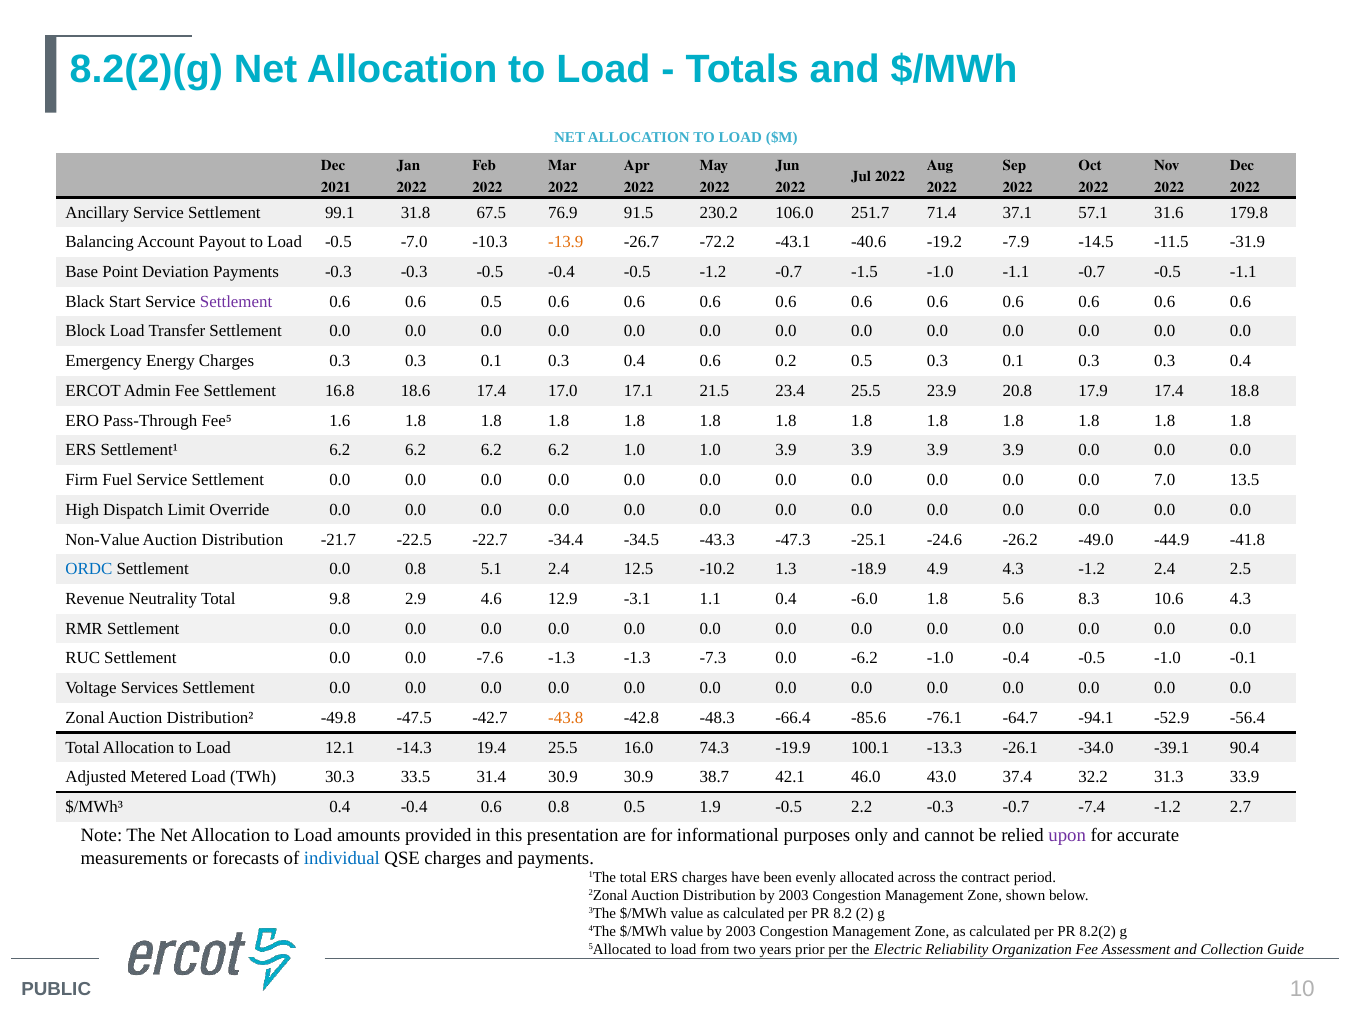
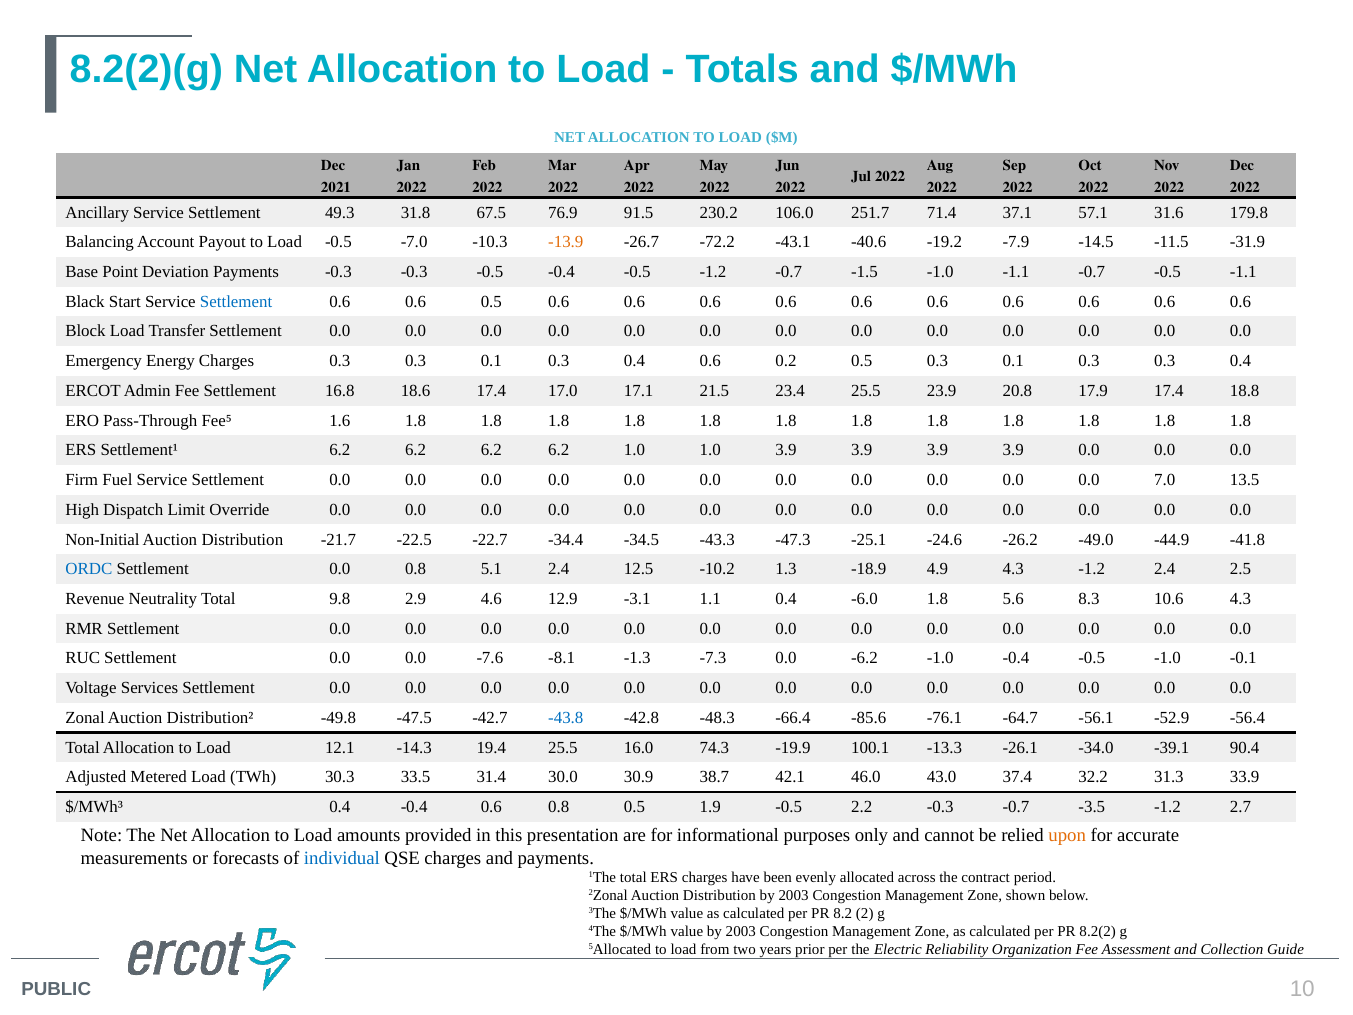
99.1: 99.1 -> 49.3
Settlement at (236, 302) colour: purple -> blue
Non-Value: Non-Value -> Non-Initial
-7.6 -1.3: -1.3 -> -8.1
-43.8 colour: orange -> blue
-94.1: -94.1 -> -56.1
31.4 30.9: 30.9 -> 30.0
-7.4: -7.4 -> -3.5
upon colour: purple -> orange
